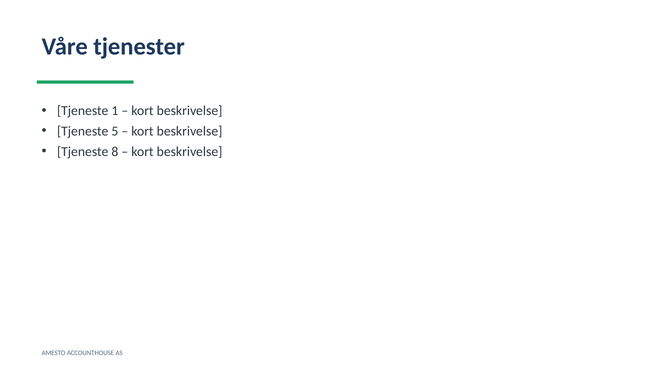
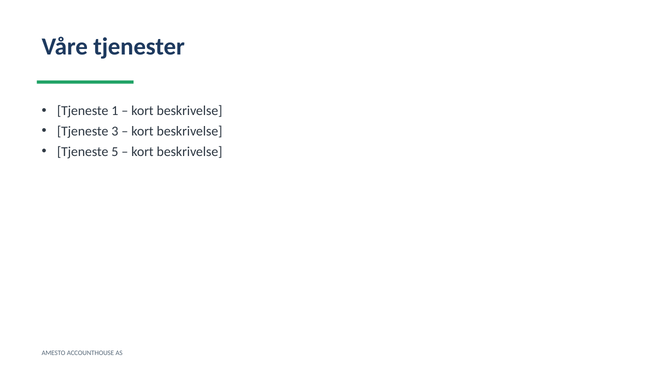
5: 5 -> 3
8: 8 -> 5
